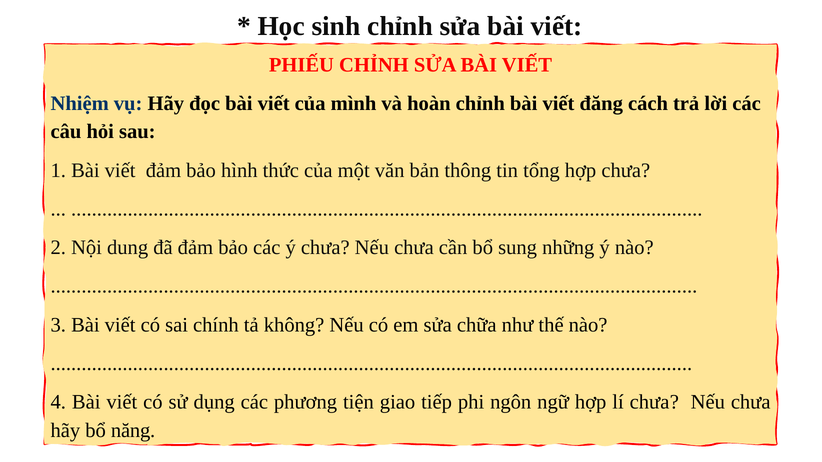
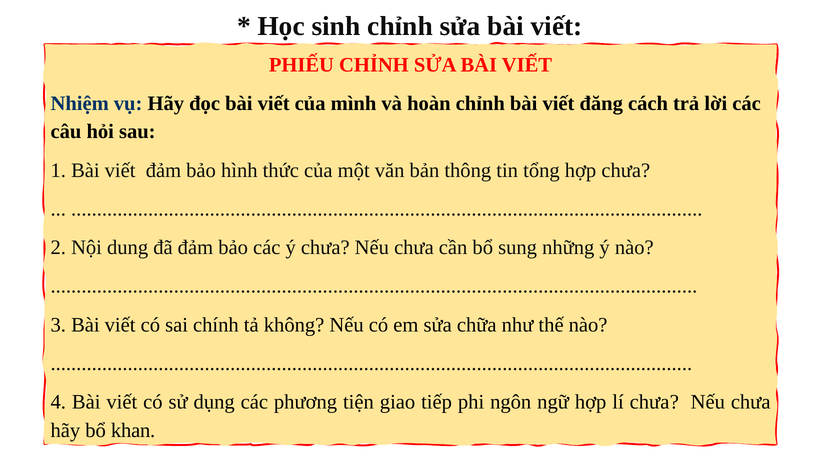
năng: năng -> khan
